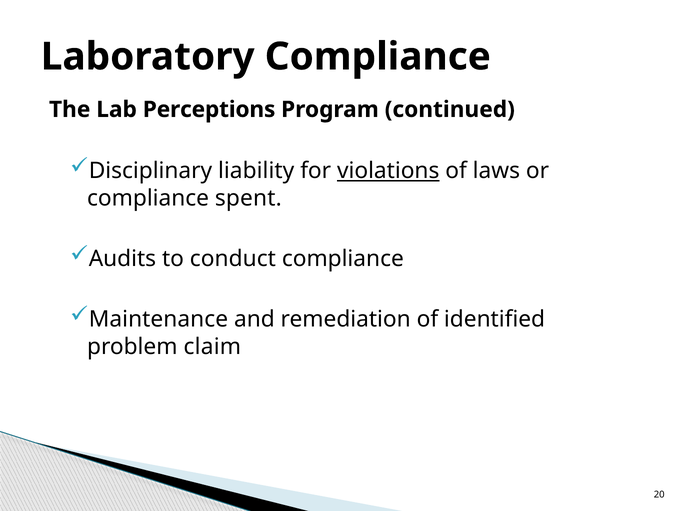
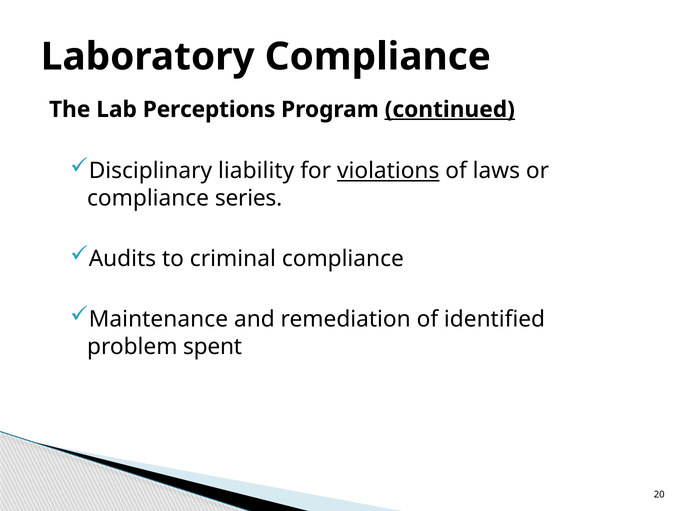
continued underline: none -> present
spent: spent -> series
conduct: conduct -> criminal
claim: claim -> spent
